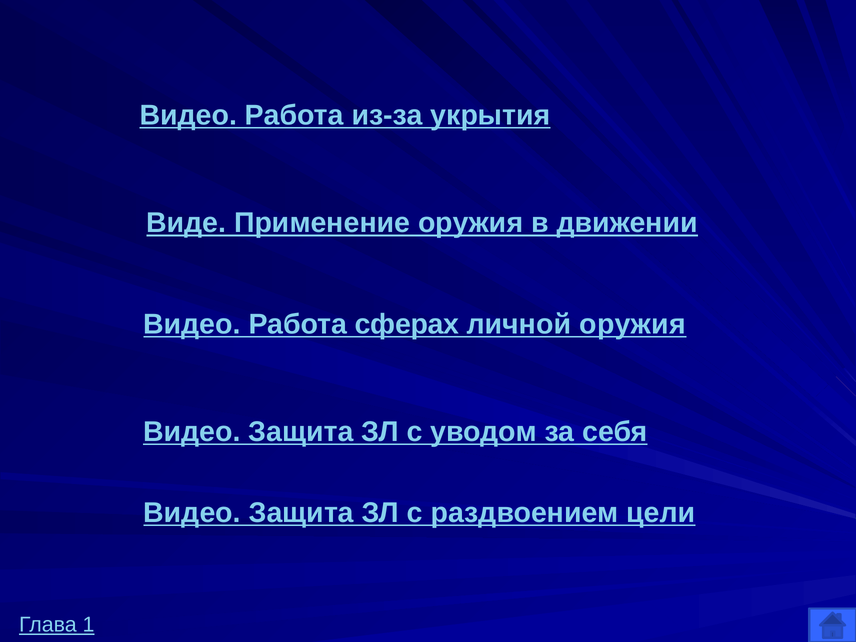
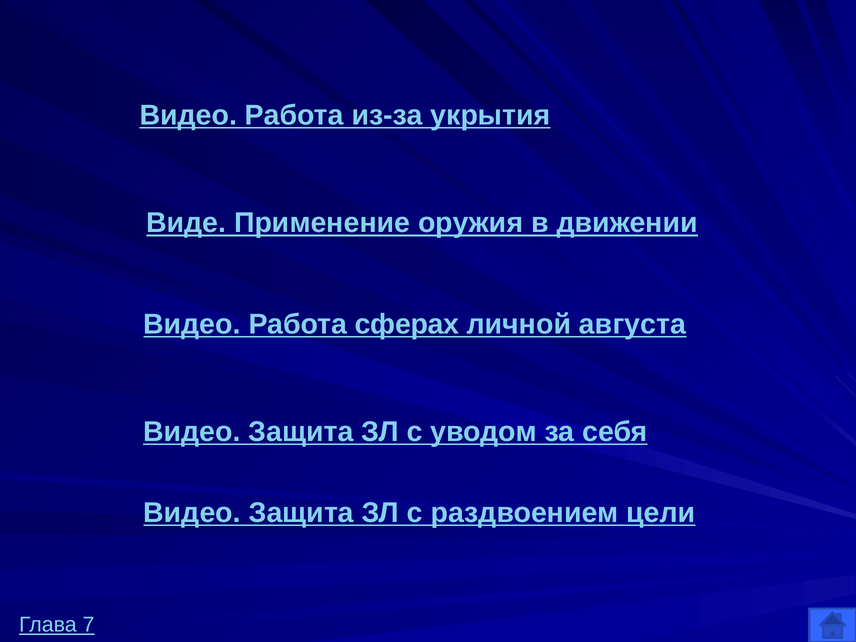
личной оружия: оружия -> августа
1: 1 -> 7
